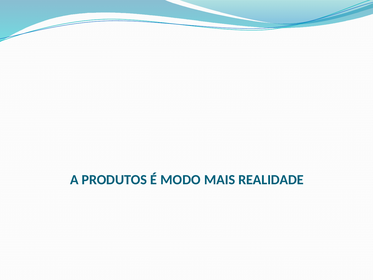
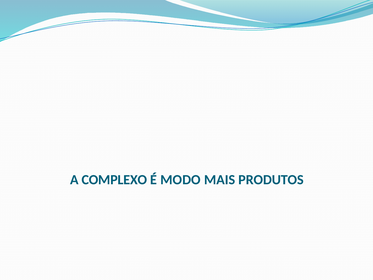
PRODUTOS: PRODUTOS -> COMPLEXO
REALIDADE: REALIDADE -> PRODUTOS
